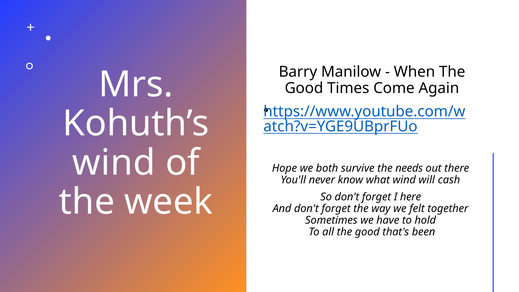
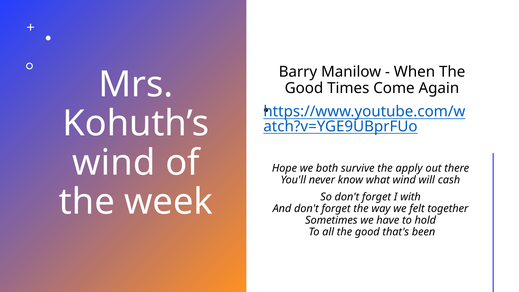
needs: needs -> apply
here: here -> with
